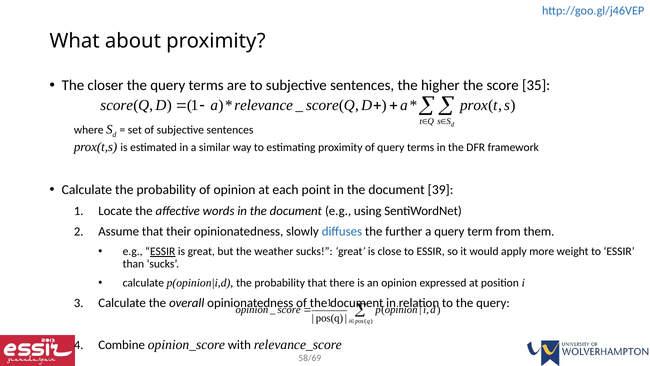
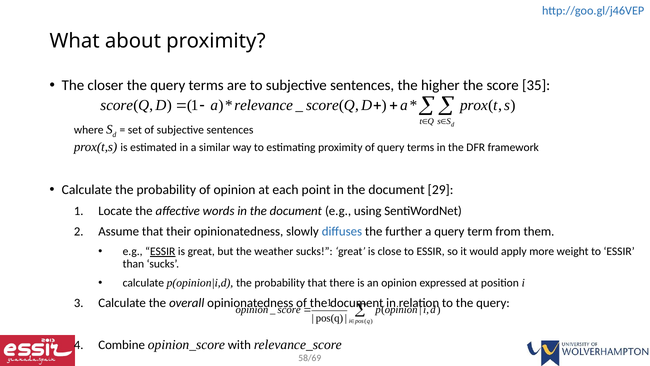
39: 39 -> 29
